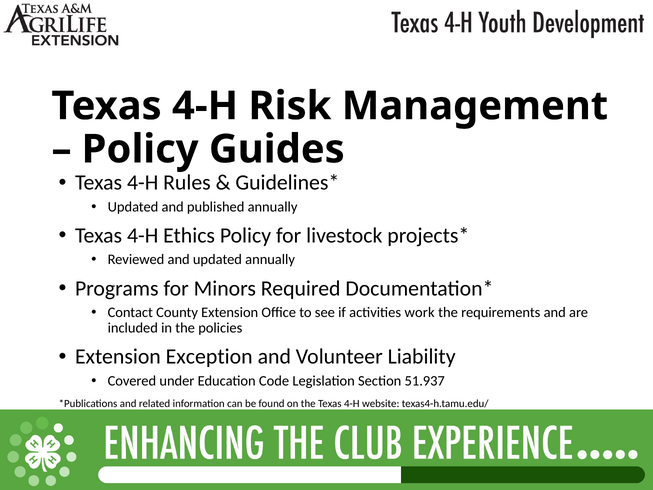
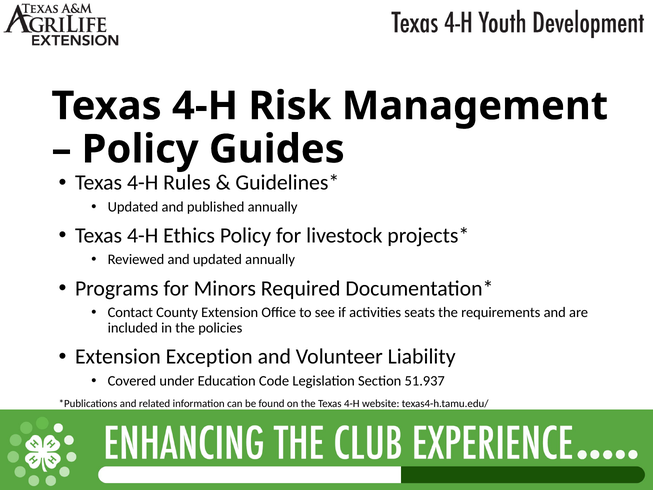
work: work -> seats
